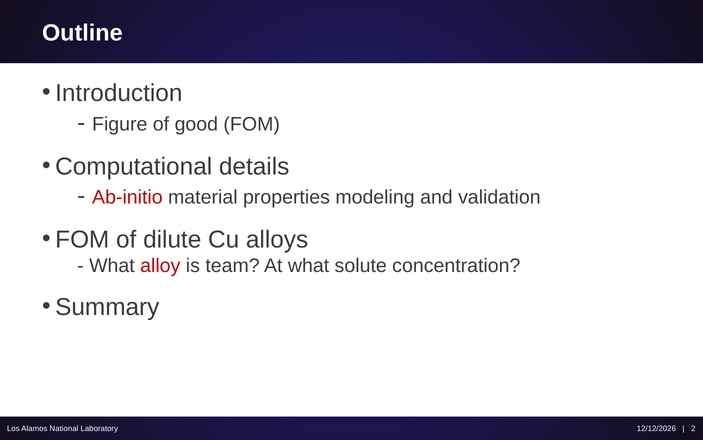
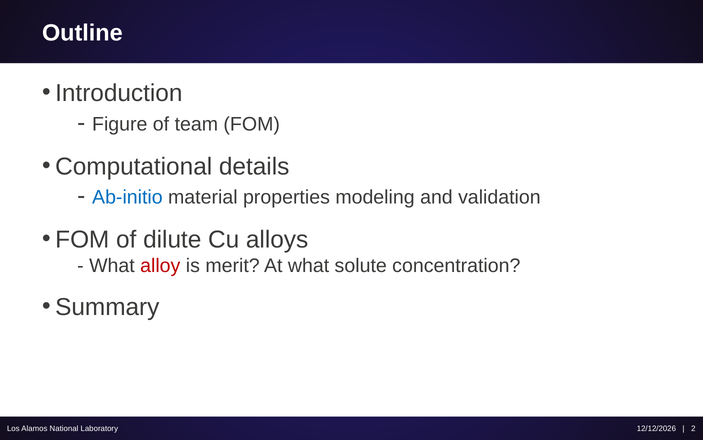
good: good -> team
Ab-initio colour: red -> blue
team: team -> merit
